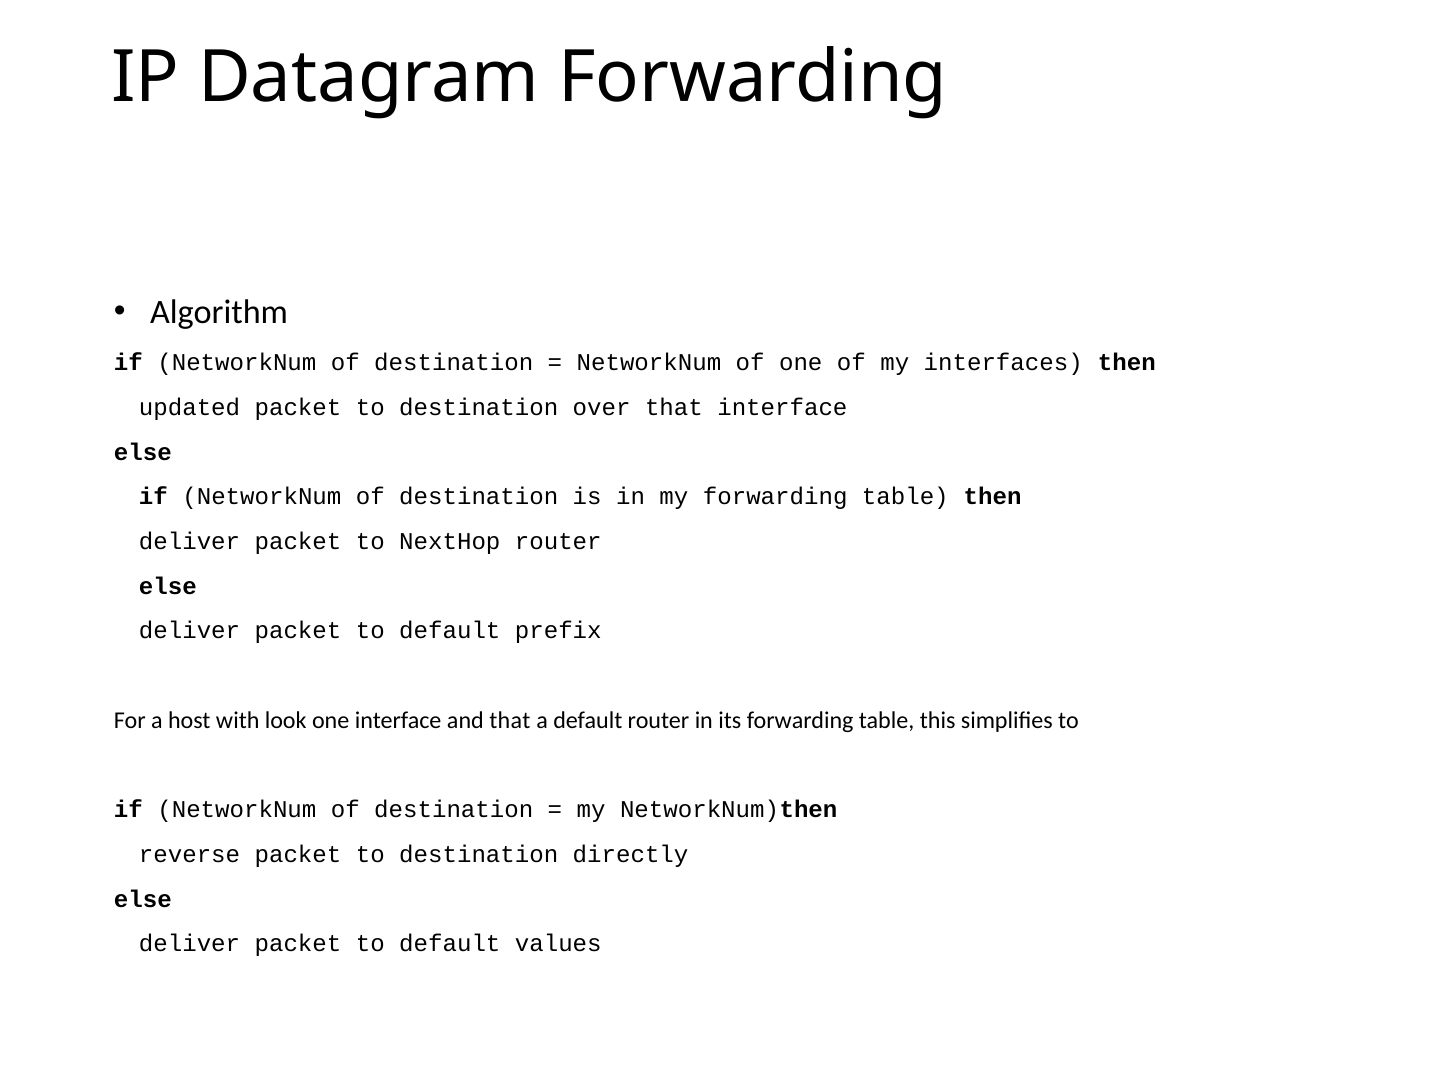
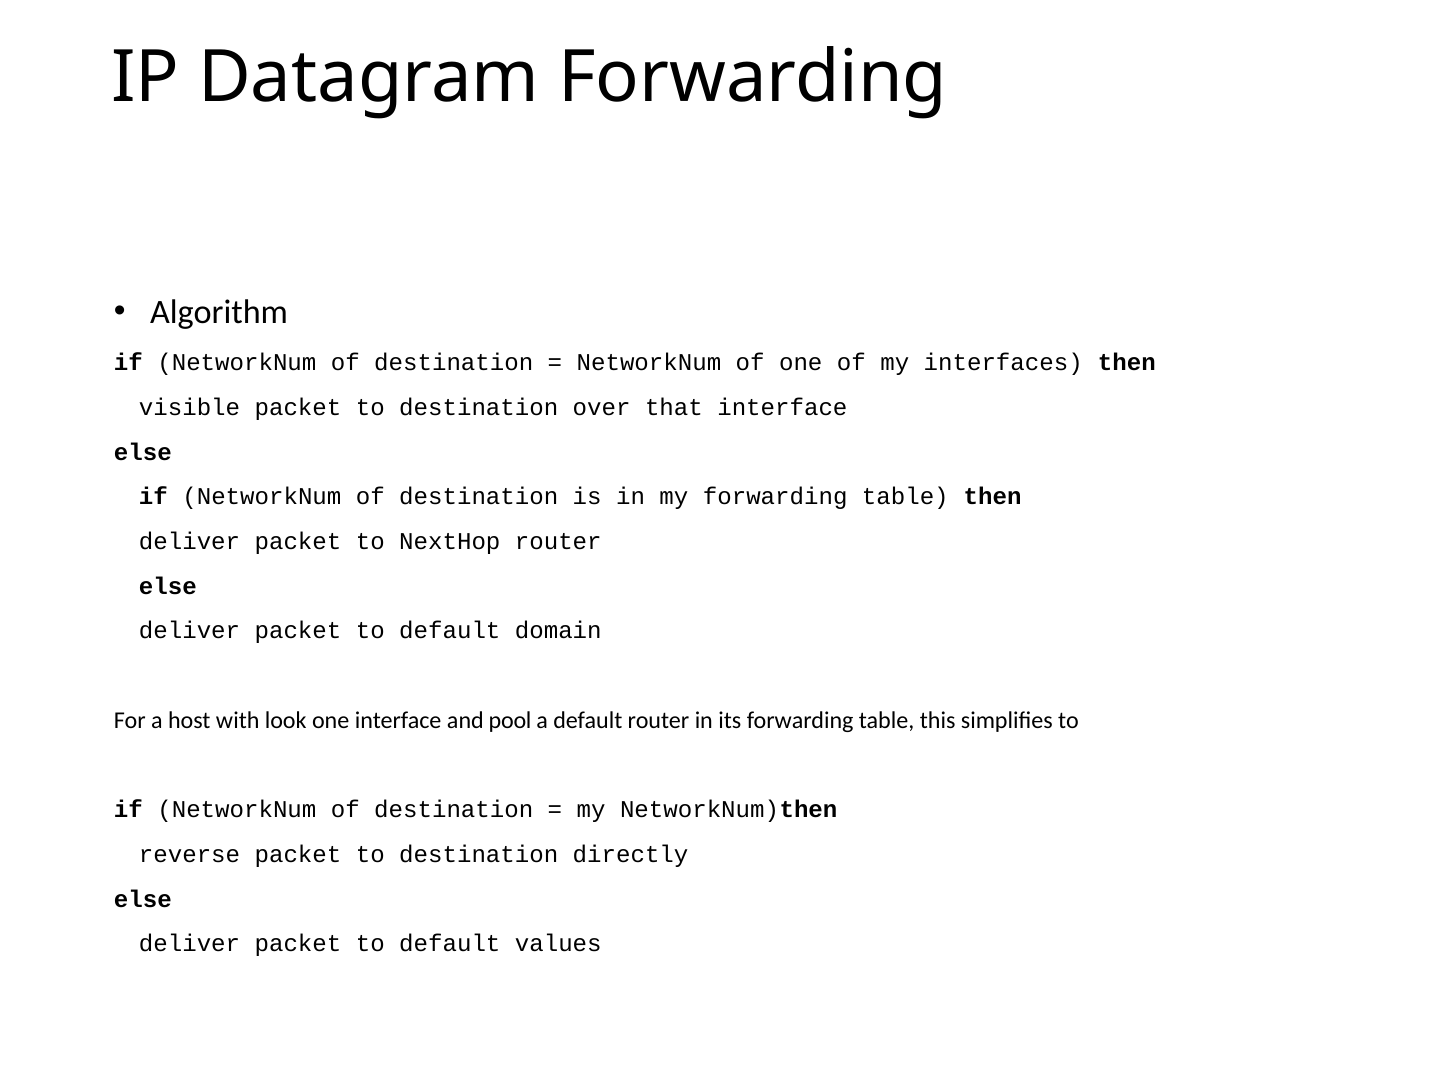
updated: updated -> visible
prefix: prefix -> domain
and that: that -> pool
